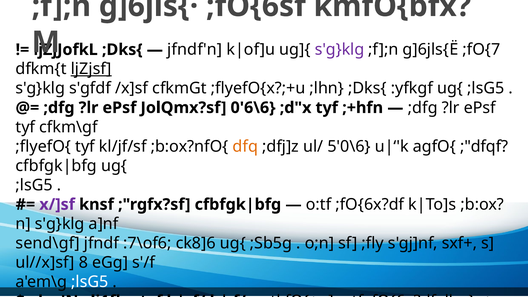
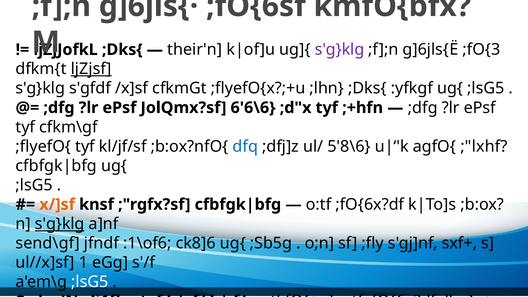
jfndf'n: jfndf'n -> their'n
;fO{7: ;fO{7 -> ;fO{3
0'6\6: 0'6\6 -> 6'6\6
dfq colour: orange -> blue
5'0\6: 5'0\6 -> 5'8\6
;"dfqf: ;"dfqf -> ;"lxhf
x/]sf colour: purple -> orange
s'g}klg at (60, 224) underline: none -> present
:7\of6: :7\of6 -> :1\of6
8: 8 -> 1
